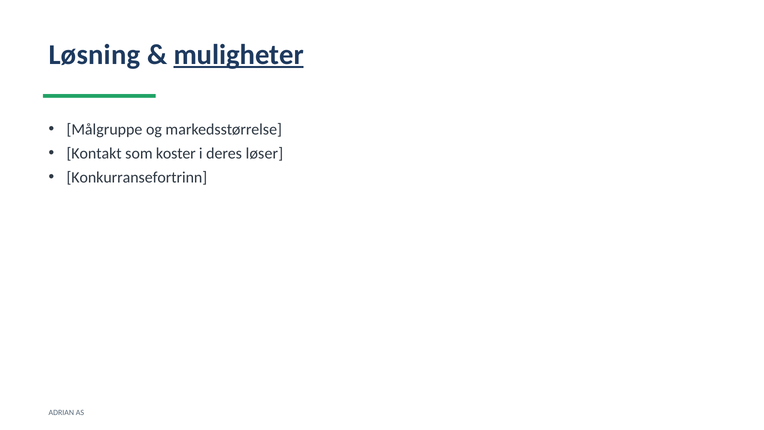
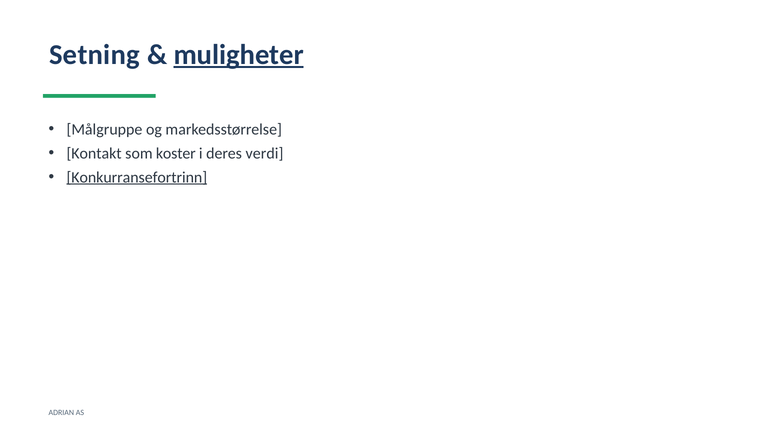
Løsning: Løsning -> Setning
løser: løser -> verdi
Konkurransefortrinn underline: none -> present
